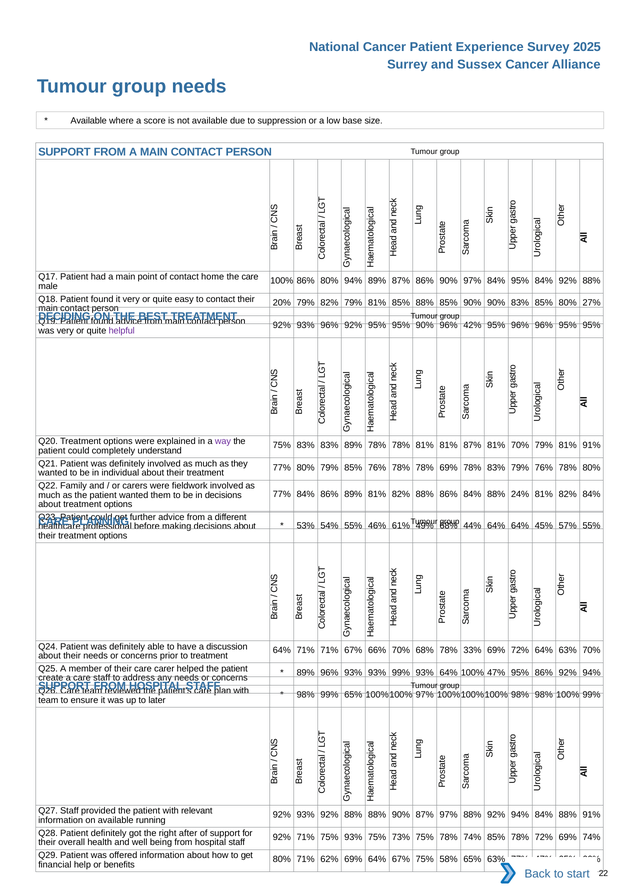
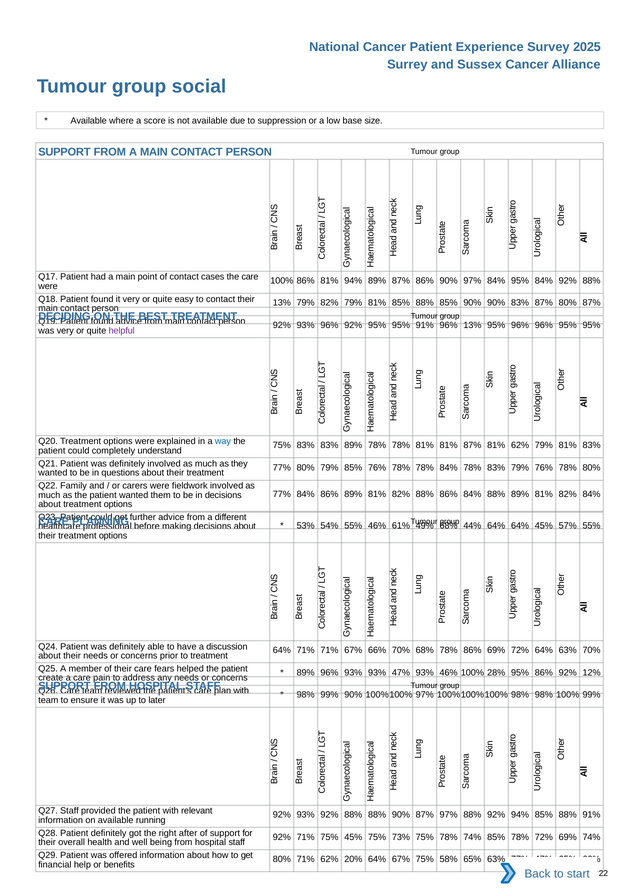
group needs: needs -> social
home: home -> cases
86% 80%: 80% -> 81%
male at (48, 286): male -> were
20% at (282, 303): 20% -> 13%
83% 85%: 85% -> 87%
80% 27%: 27% -> 87%
95% 90%: 90% -> 91%
96% 42%: 42% -> 13%
way colour: purple -> blue
81% 70%: 70% -> 62%
81% 91%: 91% -> 83%
78% 69%: 69% -> 84%
individual: individual -> questions
88% 24%: 24% -> 89%
78% 33%: 33% -> 86%
carer: carer -> fears
93% 99%: 99% -> 47%
93% 64%: 64% -> 46%
100% 47%: 47% -> 28%
86% 92% 94%: 94% -> 12%
care staff: staff -> pain
99% 65%: 65% -> 90%
94% 84%: 84% -> 85%
75% 93%: 93% -> 45%
62% 69%: 69% -> 20%
